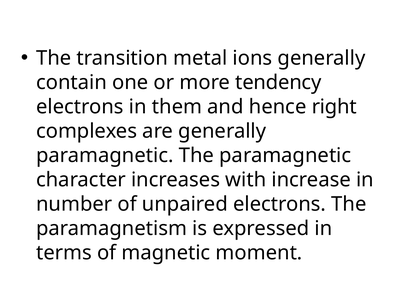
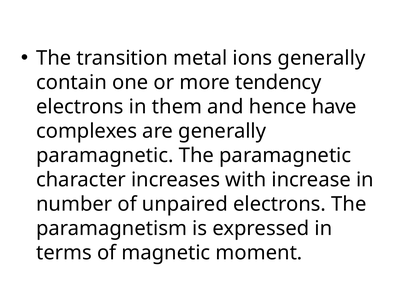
right: right -> have
